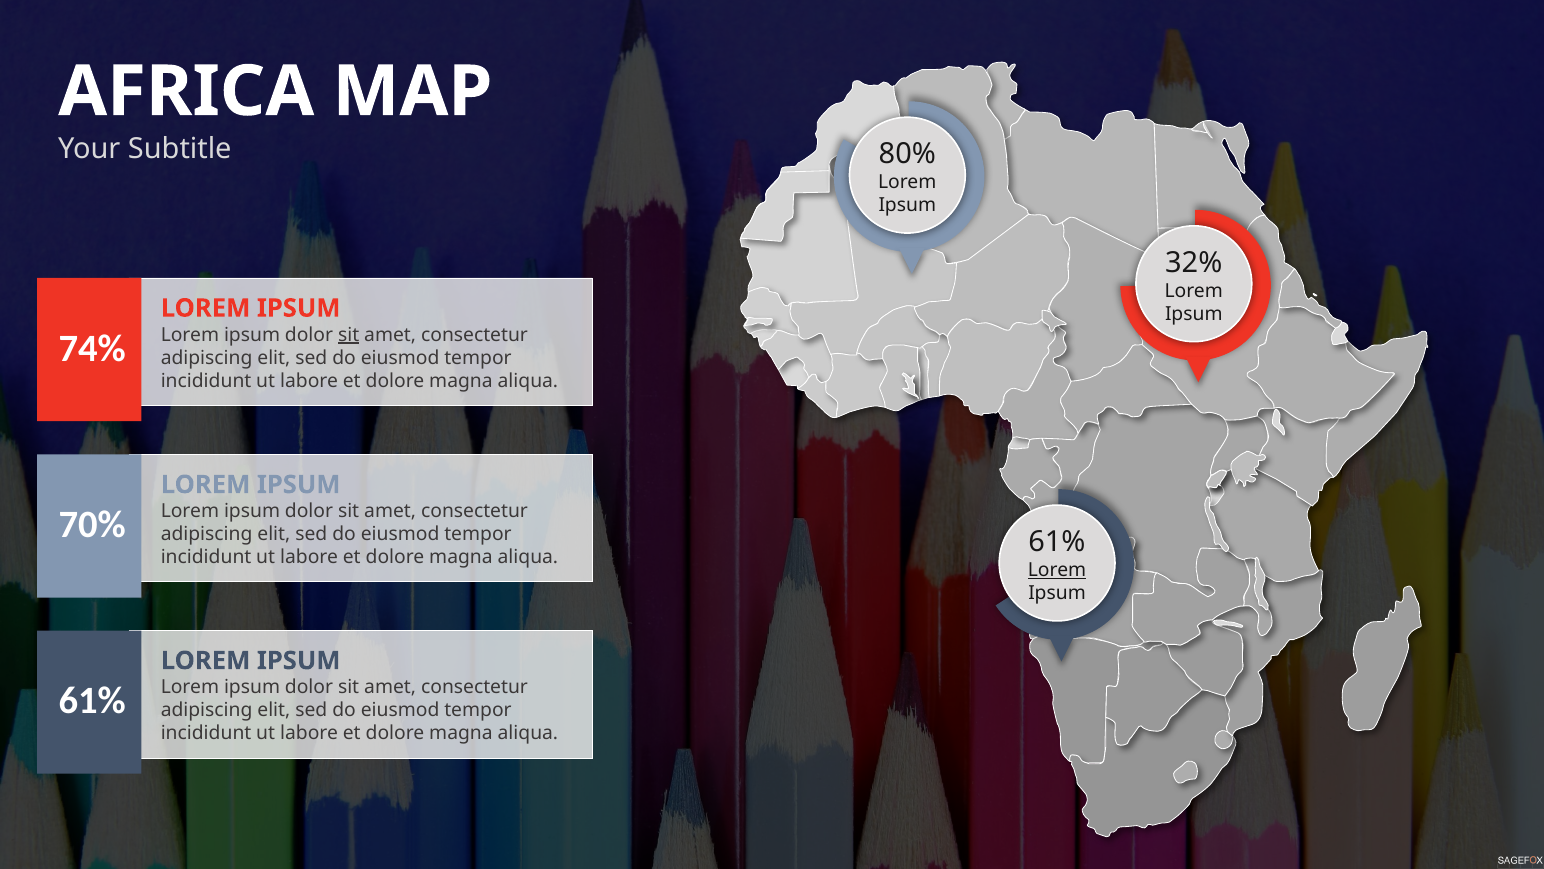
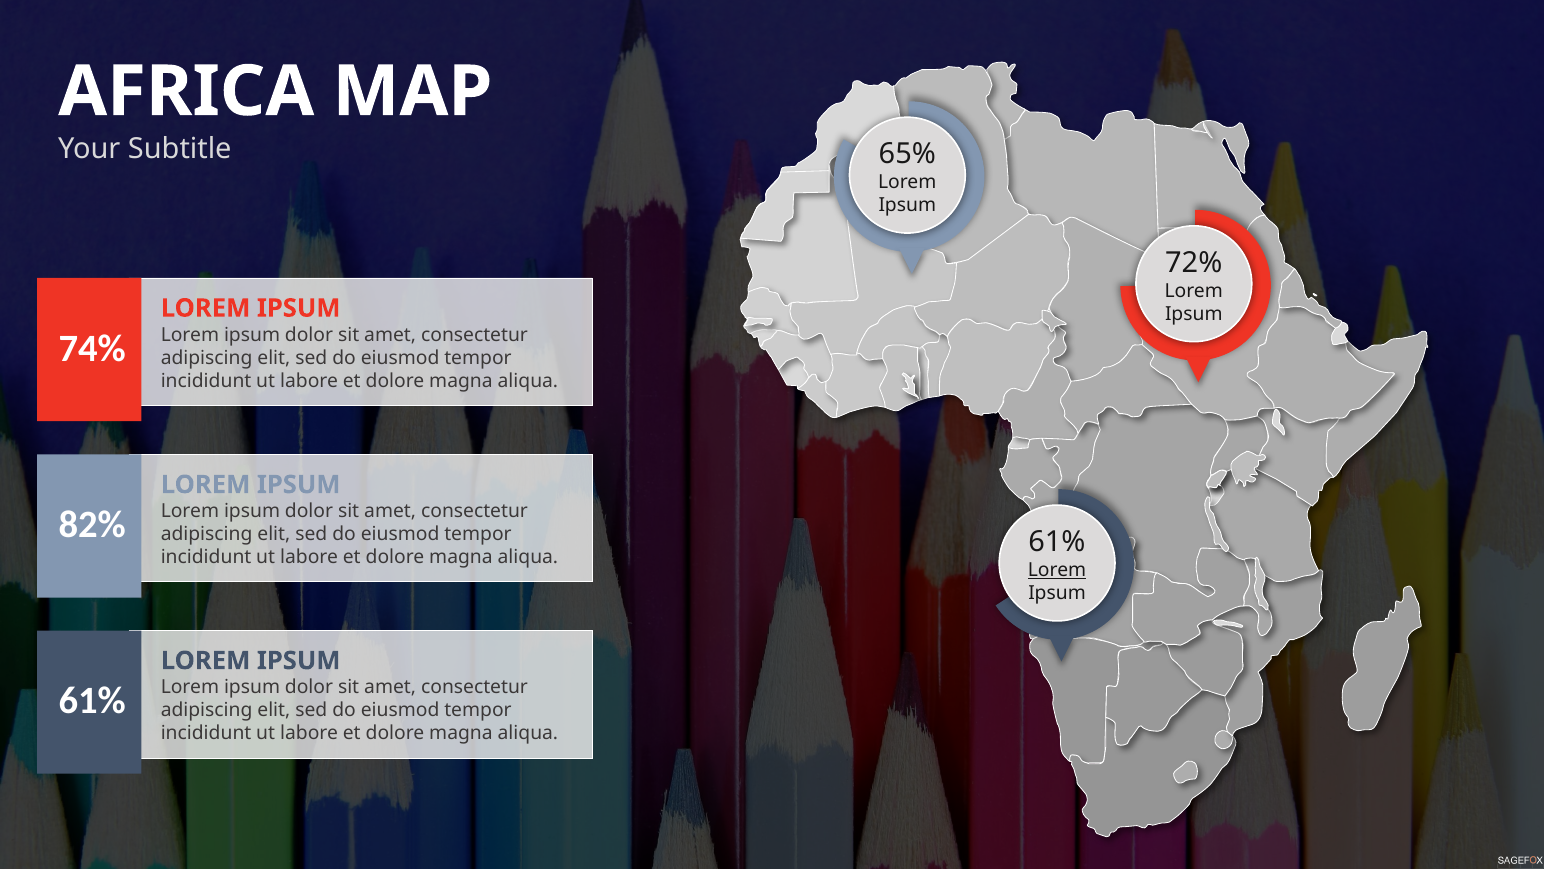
80%: 80% -> 65%
32%: 32% -> 72%
sit at (349, 335) underline: present -> none
70%: 70% -> 82%
